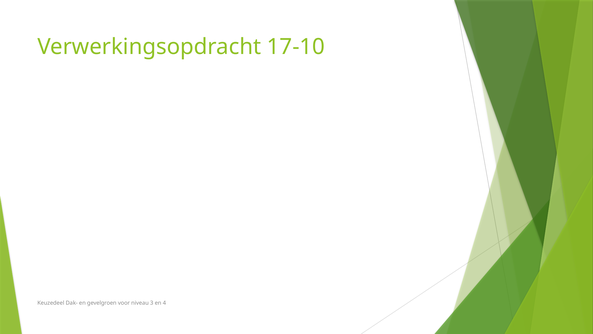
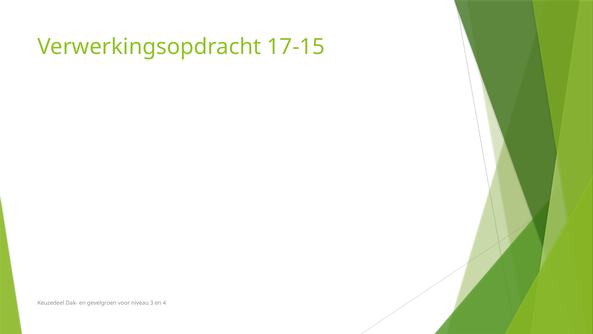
17-10: 17-10 -> 17-15
